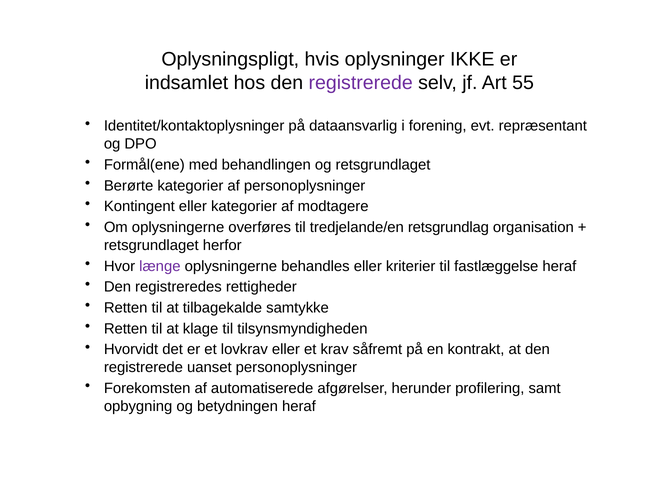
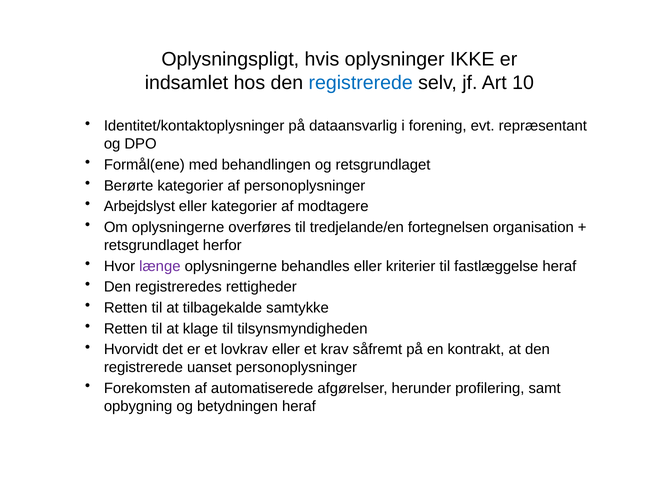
registrerede at (361, 83) colour: purple -> blue
55: 55 -> 10
Kontingent: Kontingent -> Arbejdslyst
retsgrundlag: retsgrundlag -> fortegnelsen
